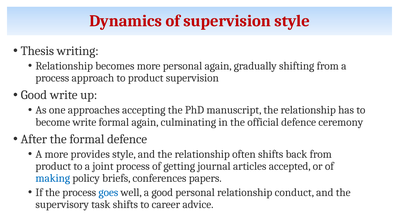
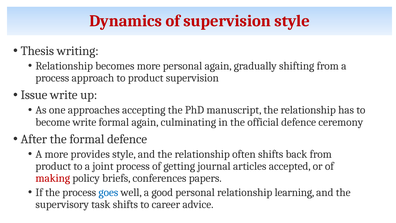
Good at (34, 95): Good -> Issue
making colour: blue -> red
conduct: conduct -> learning
